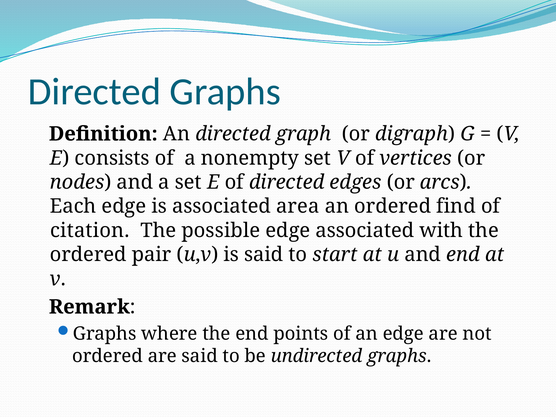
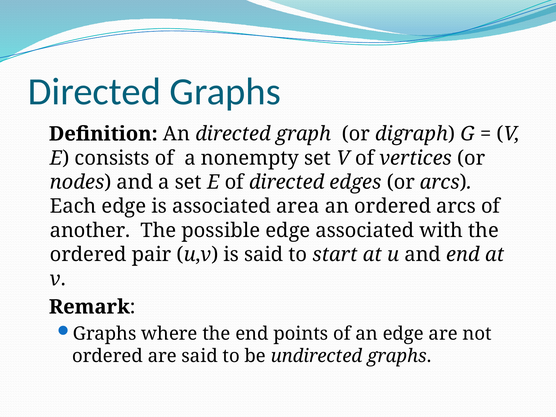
ordered find: find -> arcs
citation: citation -> another
